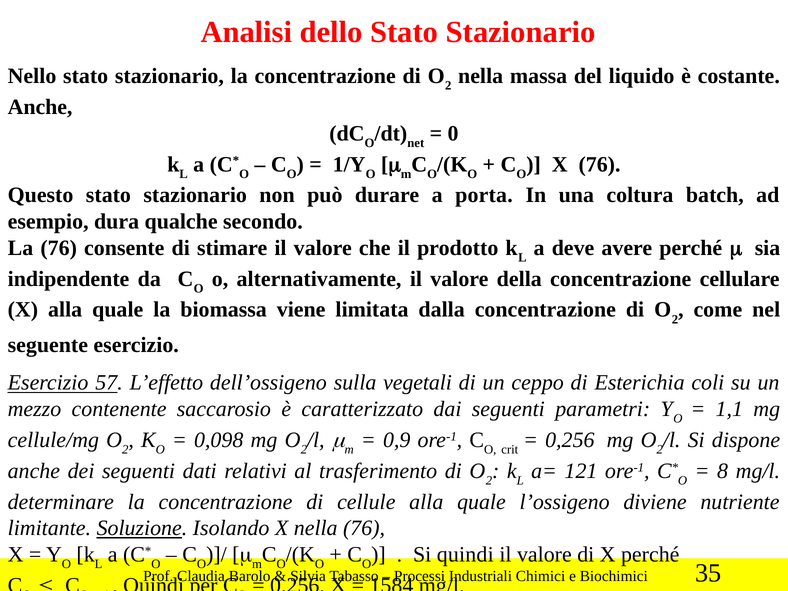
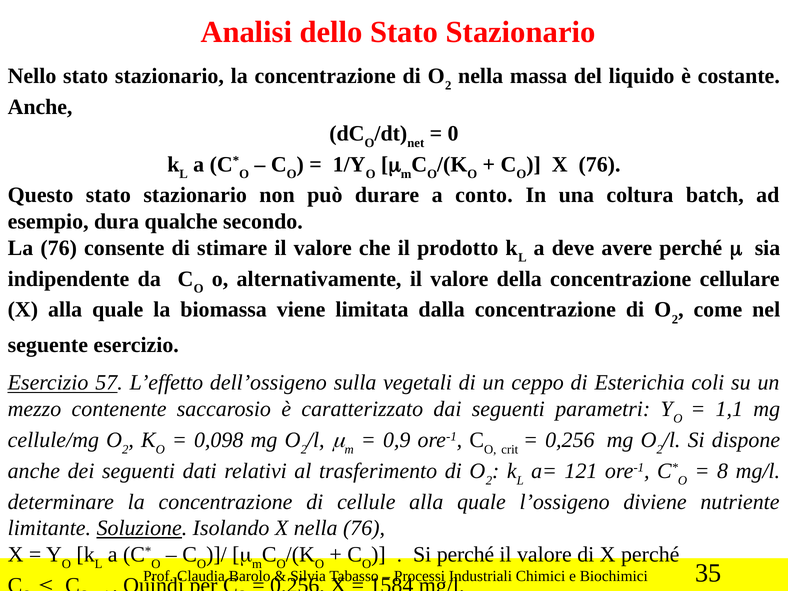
porta: porta -> conto
Si quindi: quindi -> perché
